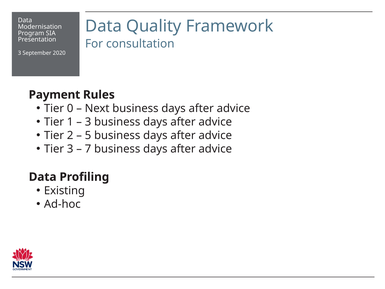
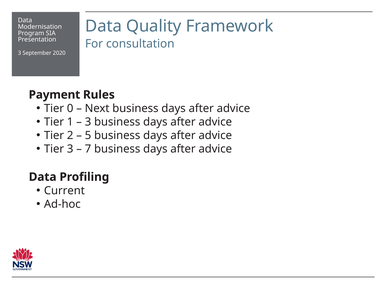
Existing: Existing -> Current
